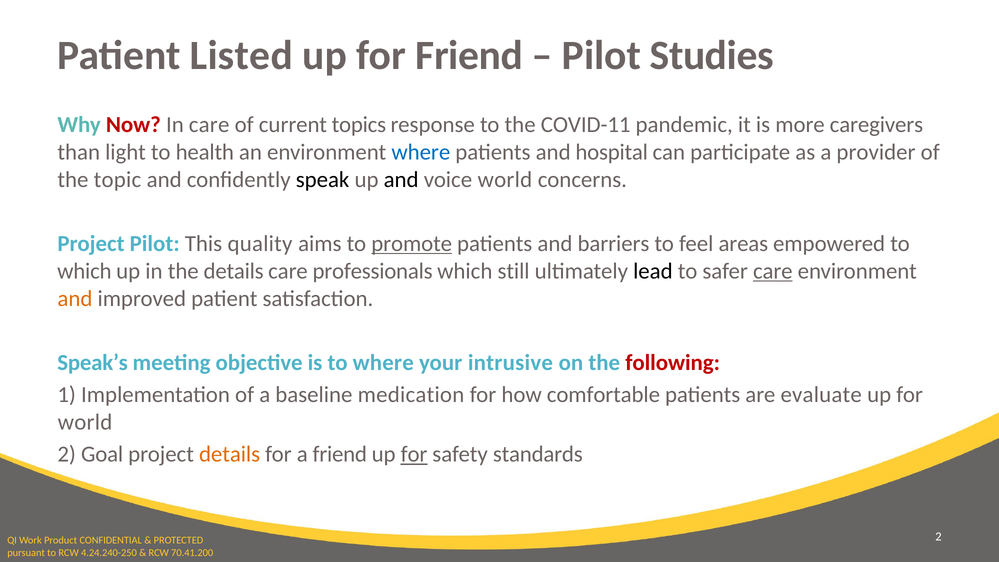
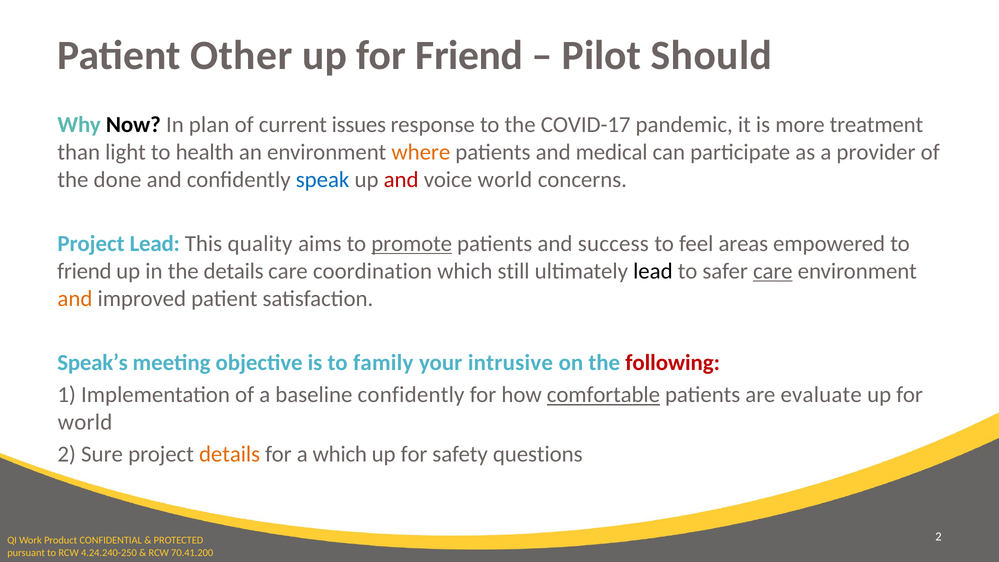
Listed: Listed -> Other
Studies: Studies -> Should
Now colour: red -> black
In care: care -> plan
topics: topics -> issues
COVID-11: COVID-11 -> COVID-17
caregivers: caregivers -> treatment
where at (421, 152) colour: blue -> orange
hospital: hospital -> medical
topic: topic -> done
speak colour: black -> blue
and at (401, 180) colour: black -> red
Project Pilot: Pilot -> Lead
barriers: barriers -> success
which at (84, 271): which -> friend
professionals: professionals -> coordination
to where: where -> family
baseline medication: medication -> confidently
comfortable underline: none -> present
Goal: Goal -> Sure
a friend: friend -> which
for at (414, 454) underline: present -> none
standards: standards -> questions
